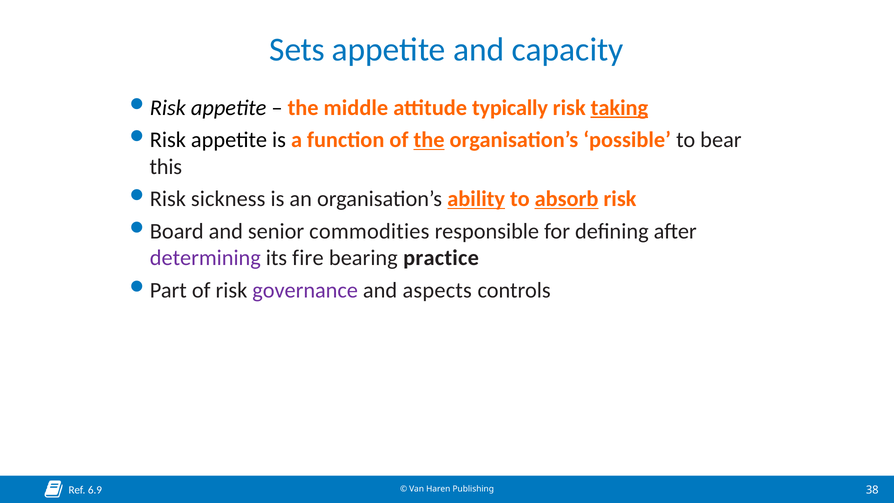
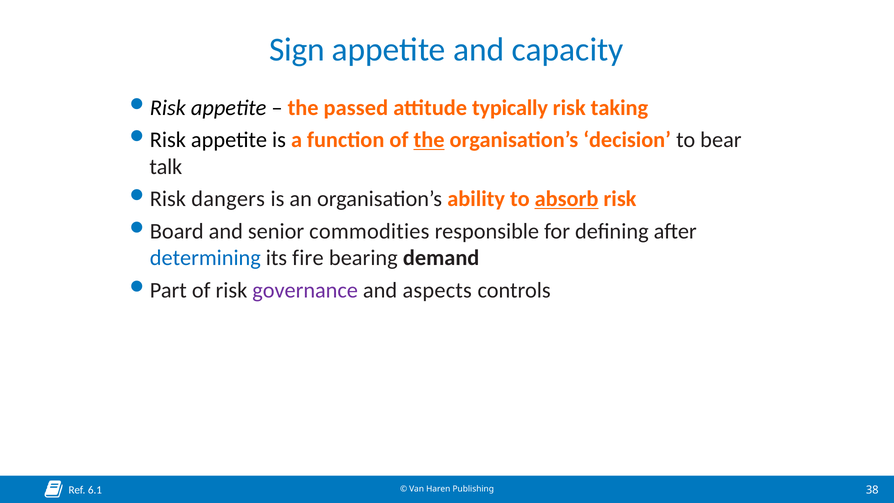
Sets: Sets -> Sign
middle: middle -> passed
taking underline: present -> none
possible: possible -> decision
this: this -> talk
sickness: sickness -> dangers
ability underline: present -> none
determining colour: purple -> blue
practice: practice -> demand
6.9: 6.9 -> 6.1
